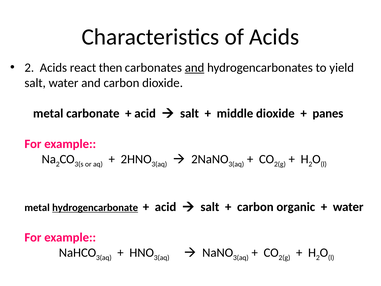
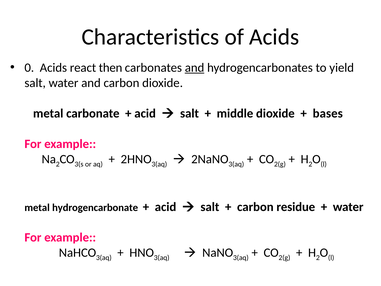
2 at (29, 68): 2 -> 0
panes: panes -> bases
hydrogencarbonate underline: present -> none
organic: organic -> residue
